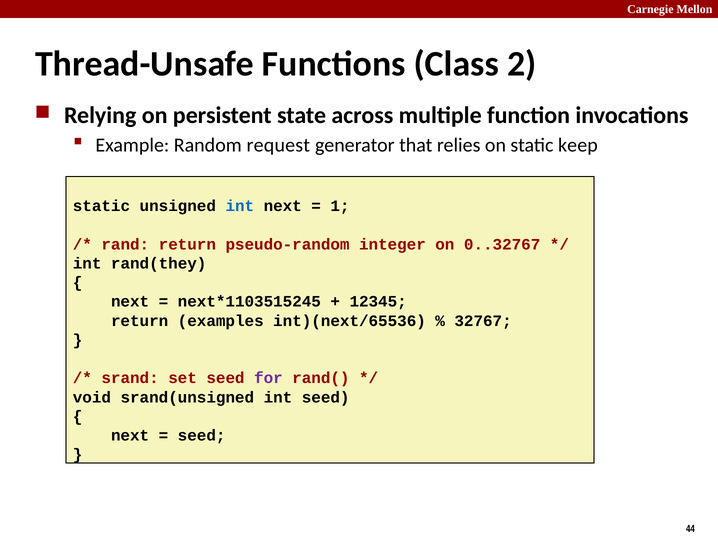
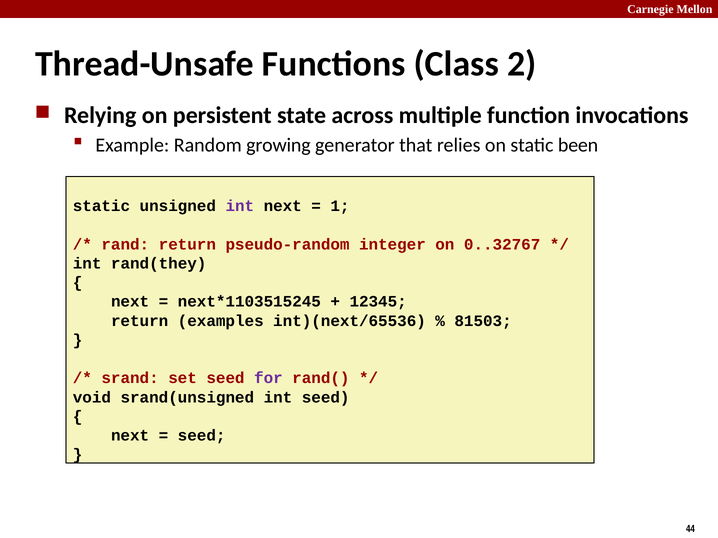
request: request -> growing
keep: keep -> been
int at (240, 206) colour: blue -> purple
32767: 32767 -> 81503
